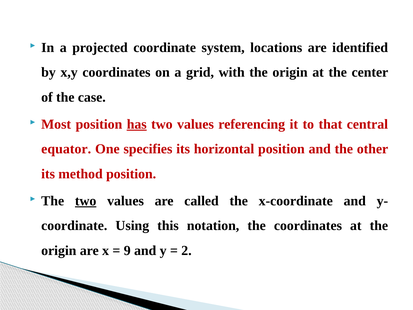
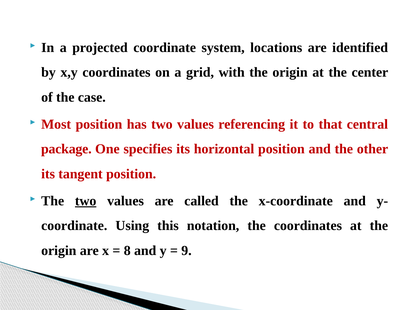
has underline: present -> none
equator: equator -> package
method: method -> tangent
9: 9 -> 8
2: 2 -> 9
